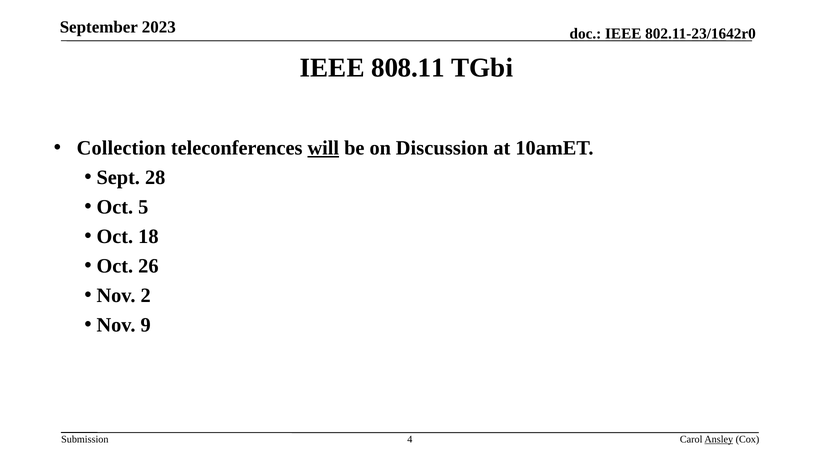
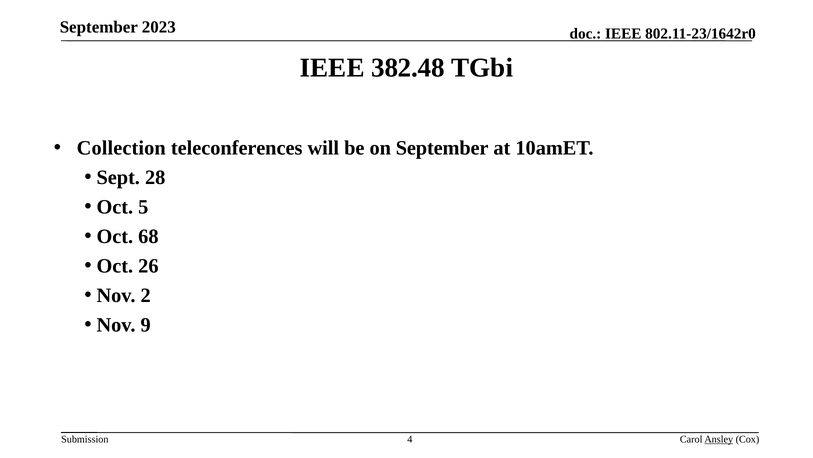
808.11: 808.11 -> 382.48
will underline: present -> none
on Discussion: Discussion -> September
18: 18 -> 68
